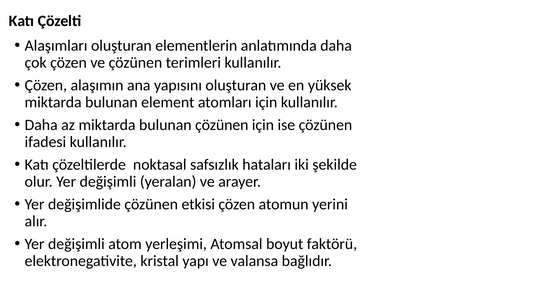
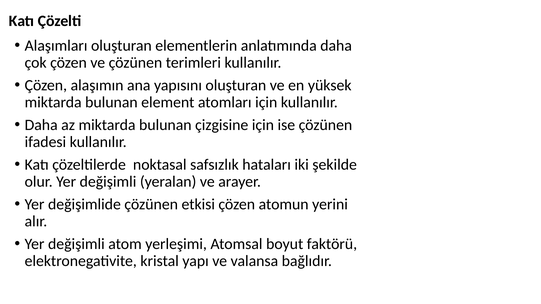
bulunan çözünen: çözünen -> çizgisine
